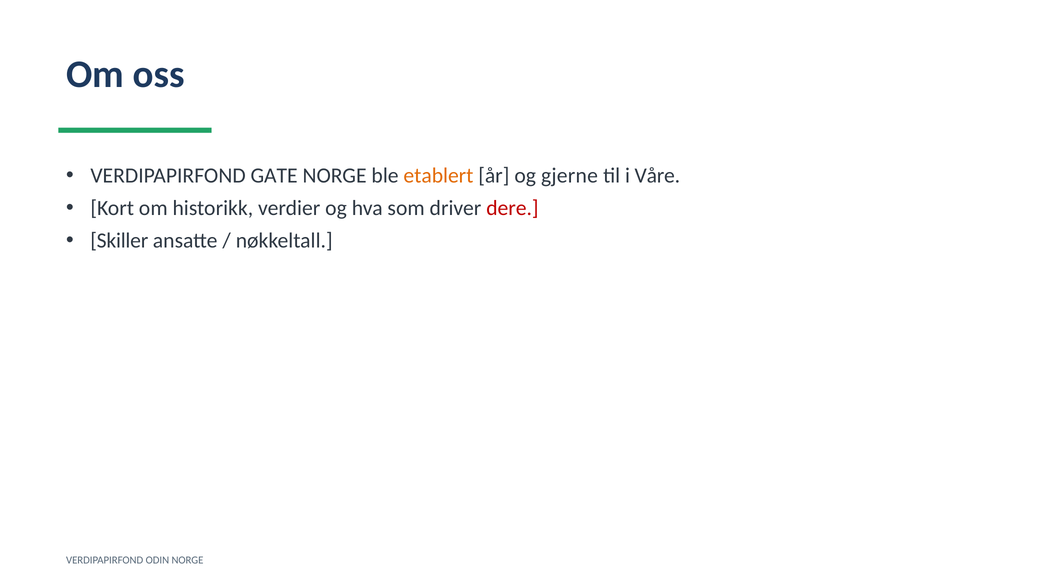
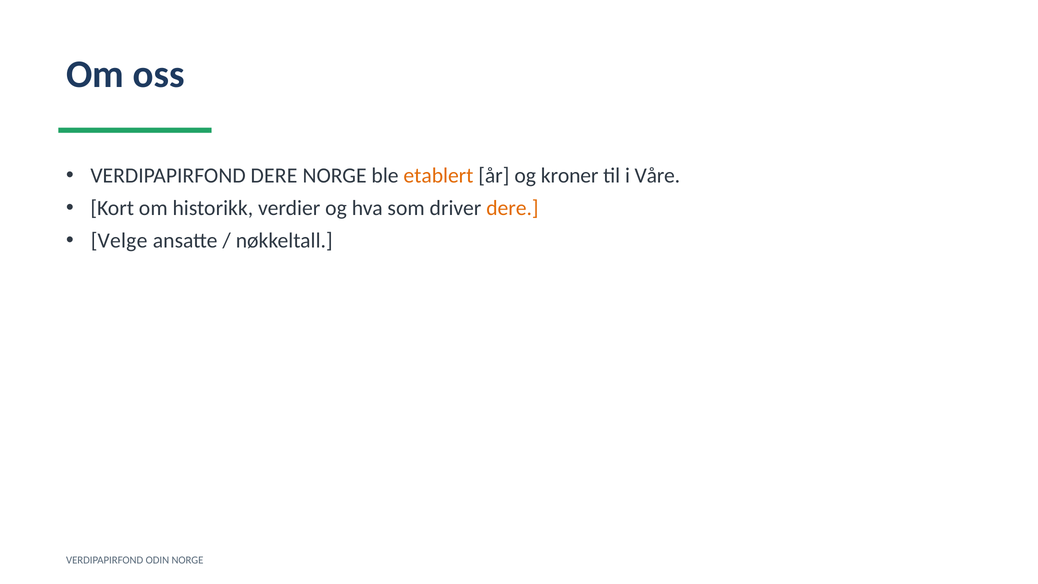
VERDIPAPIRFOND GATE: GATE -> DERE
gjerne: gjerne -> kroner
dere at (512, 208) colour: red -> orange
Skiller: Skiller -> Velge
